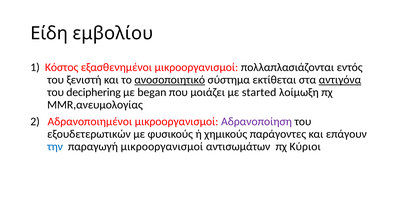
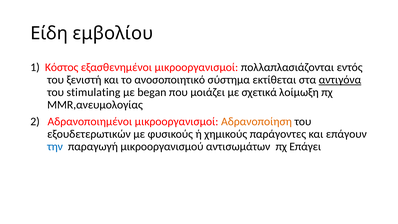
ανοσοποιητικό underline: present -> none
deciphering: deciphering -> stimulating
started: started -> σχετικά
Αδρανοποίηση colour: purple -> orange
παραγωγή μικροοργανισμοί: μικροοργανισμοί -> μικροοργανισμού
Κύριοι: Κύριοι -> Επάγει
